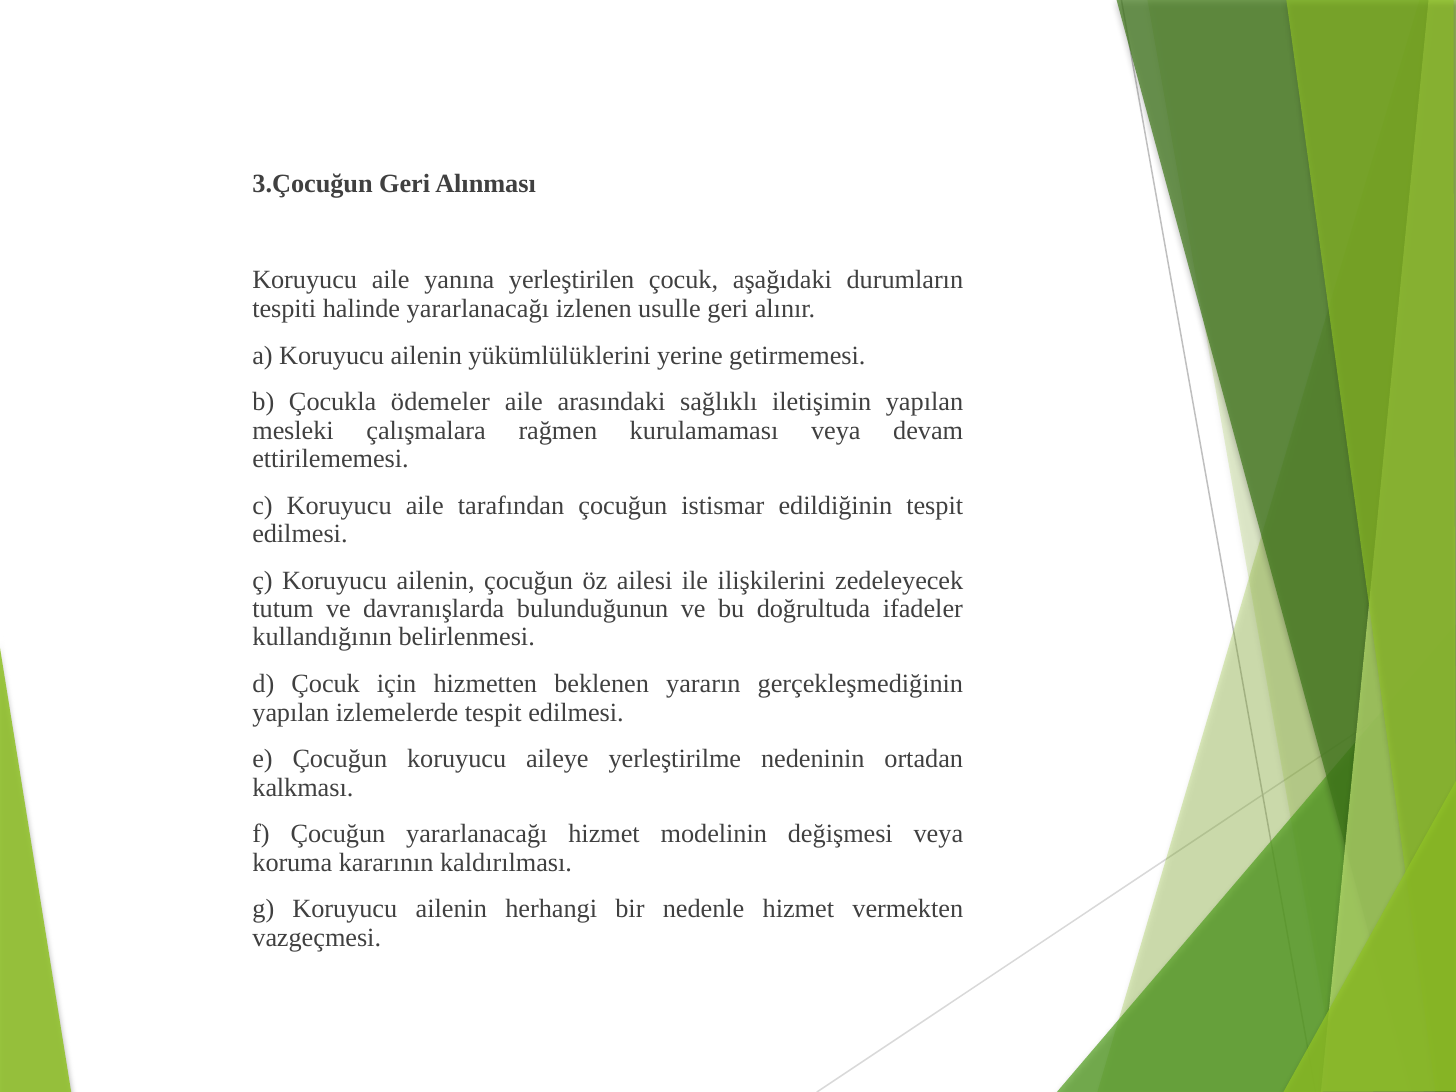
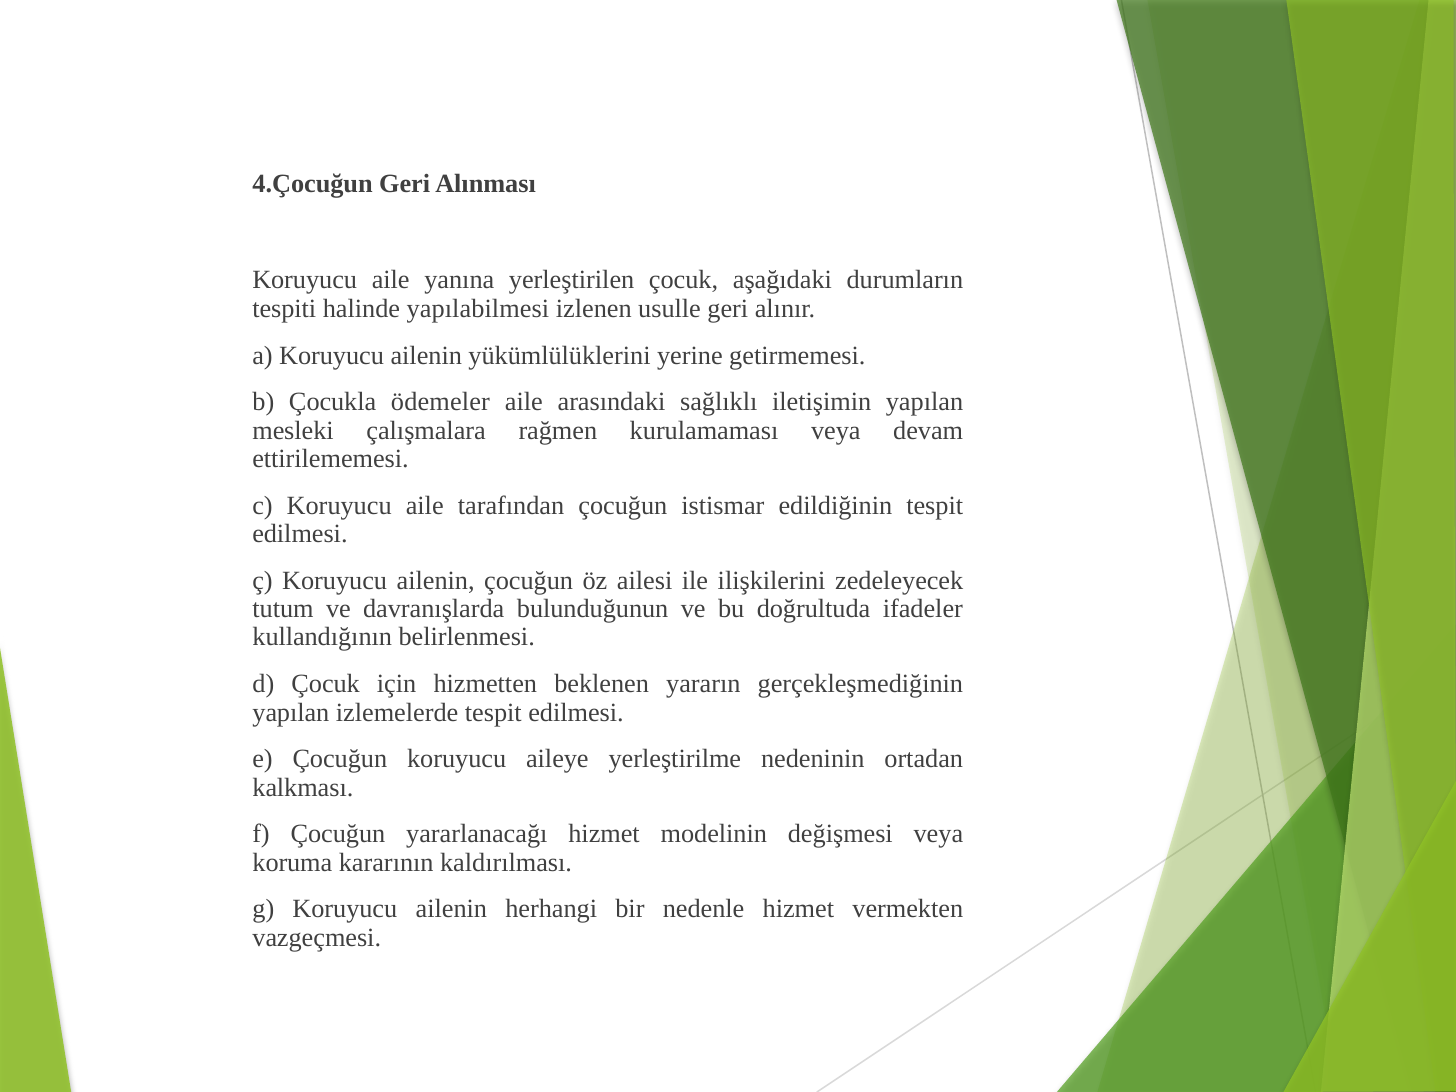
3.Çocuğun: 3.Çocuğun -> 4.Çocuğun
halinde yararlanacağı: yararlanacağı -> yapılabilmesi
